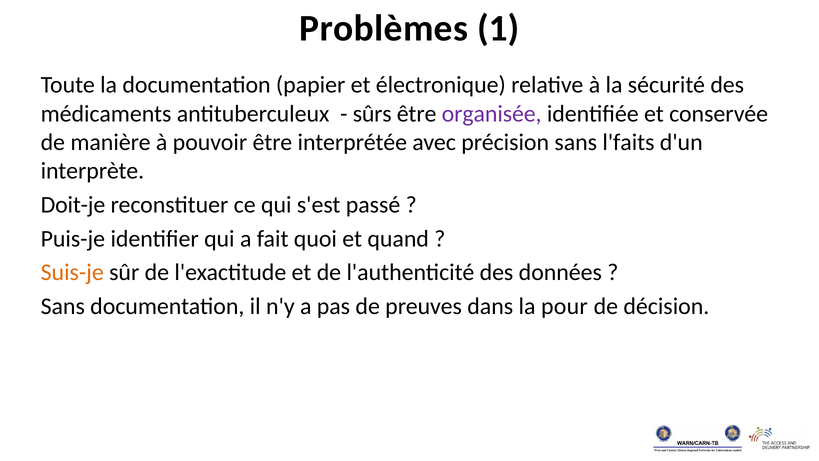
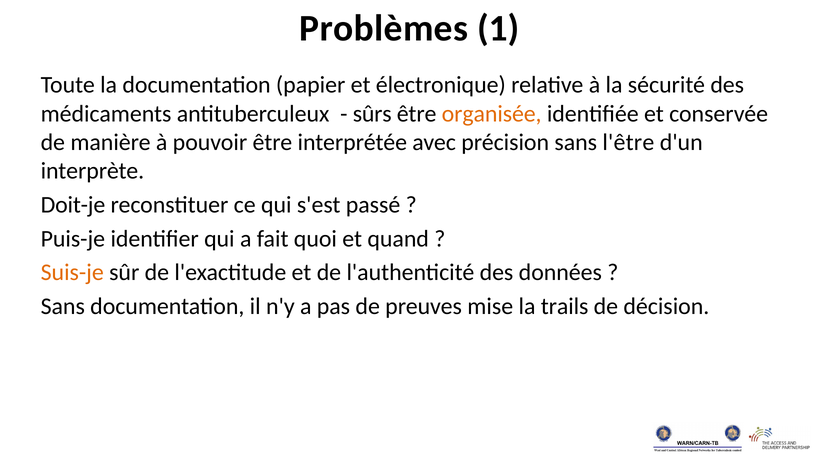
organisée colour: purple -> orange
l'faits: l'faits -> l'être
dans: dans -> mise
pour: pour -> trails
